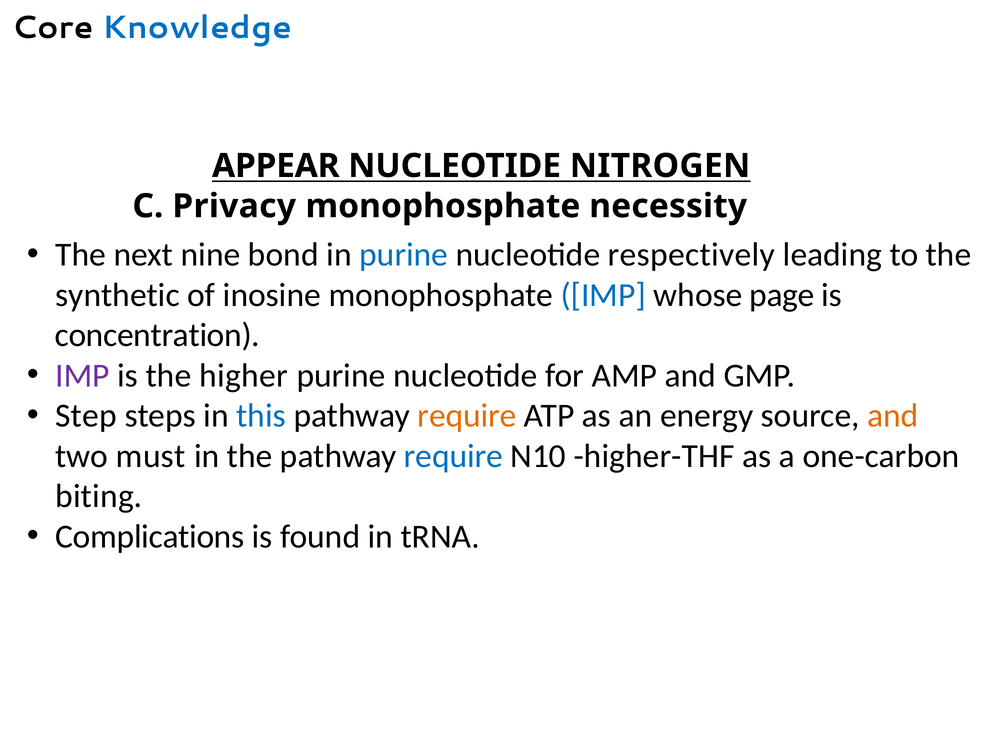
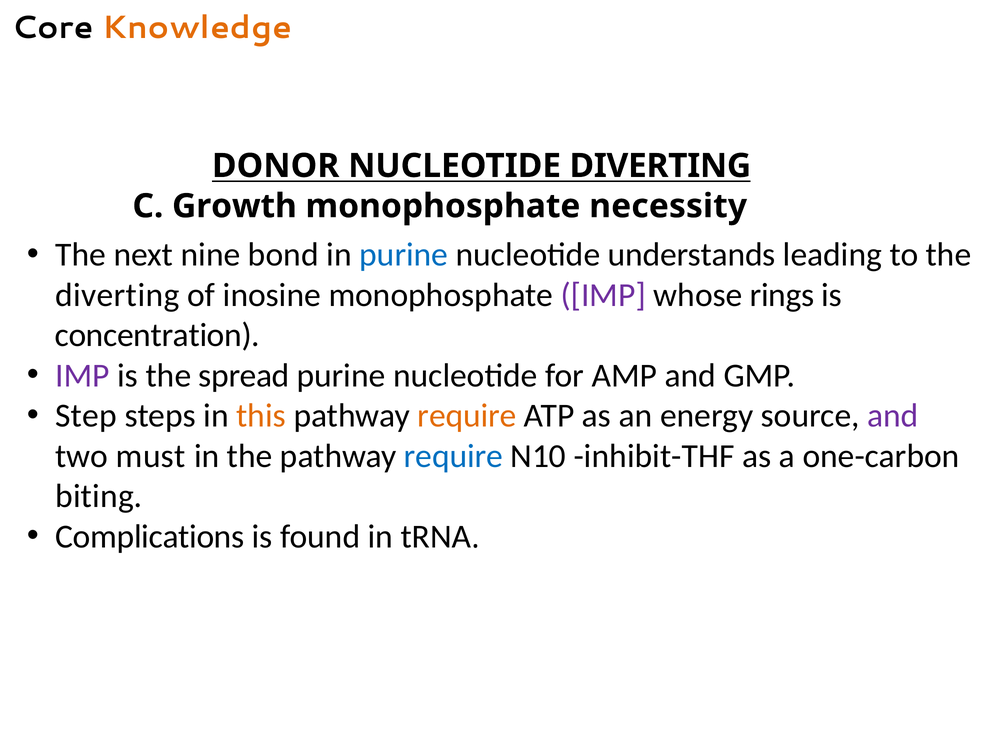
Knowledge colour: blue -> orange
APPEAR: APPEAR -> DONOR
NUCLEOTIDE NITROGEN: NITROGEN -> DIVERTING
Privacy: Privacy -> Growth
respectively: respectively -> understands
synthetic at (118, 295): synthetic -> diverting
IMP at (603, 295) colour: blue -> purple
page: page -> rings
higher: higher -> spread
this colour: blue -> orange
and at (893, 416) colour: orange -> purple
higher-THF: higher-THF -> inhibit-THF
